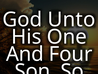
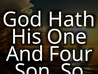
Unto: Unto -> Hath
